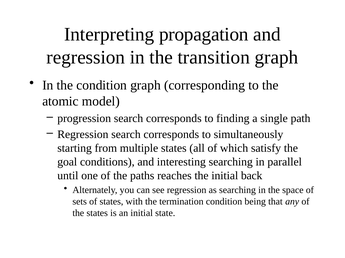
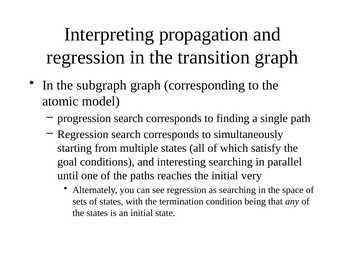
the condition: condition -> subgraph
back: back -> very
